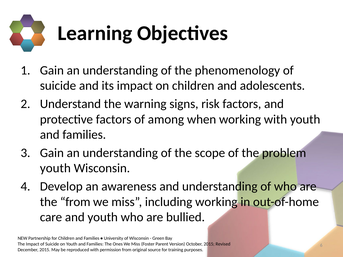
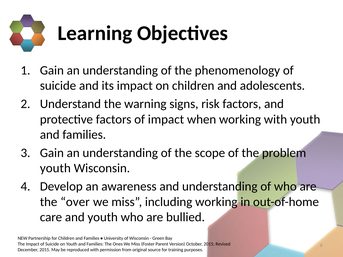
of among: among -> impact
the from: from -> over
